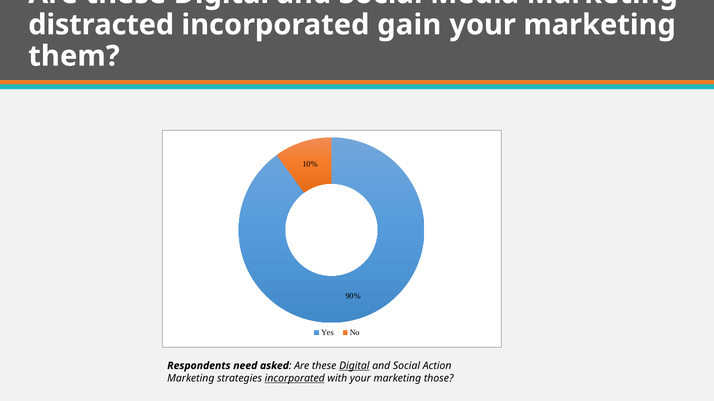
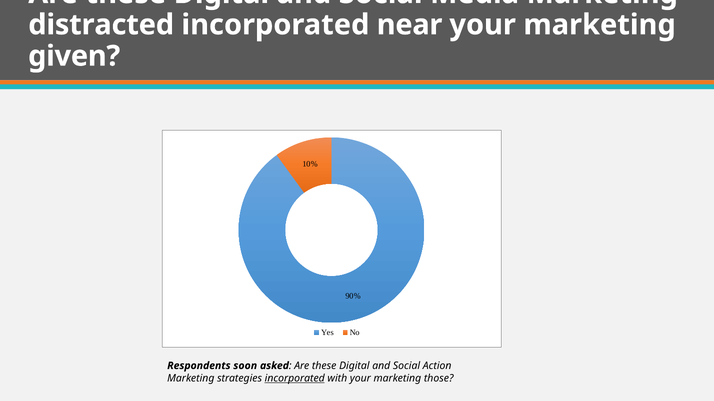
gain: gain -> near
them: them -> given
need: need -> soon
Digital at (354, 366) underline: present -> none
